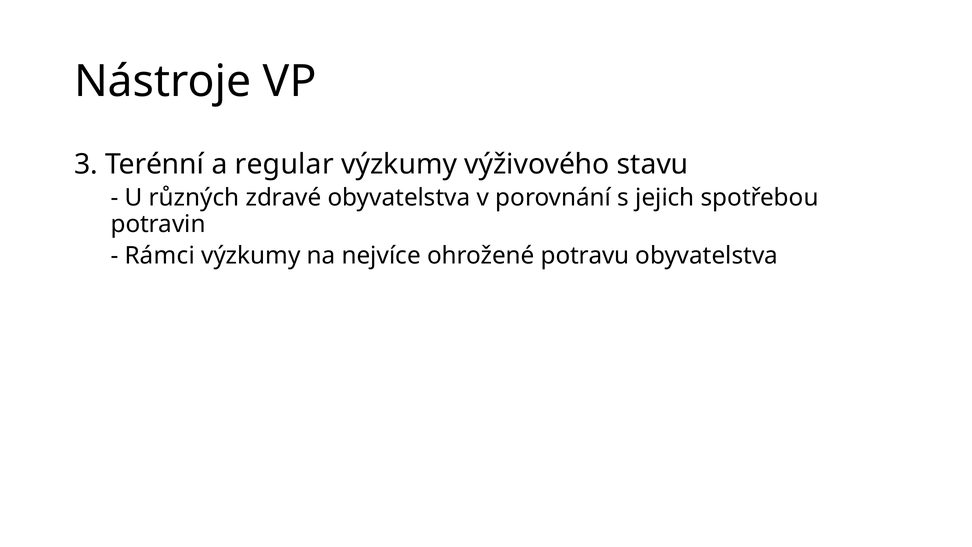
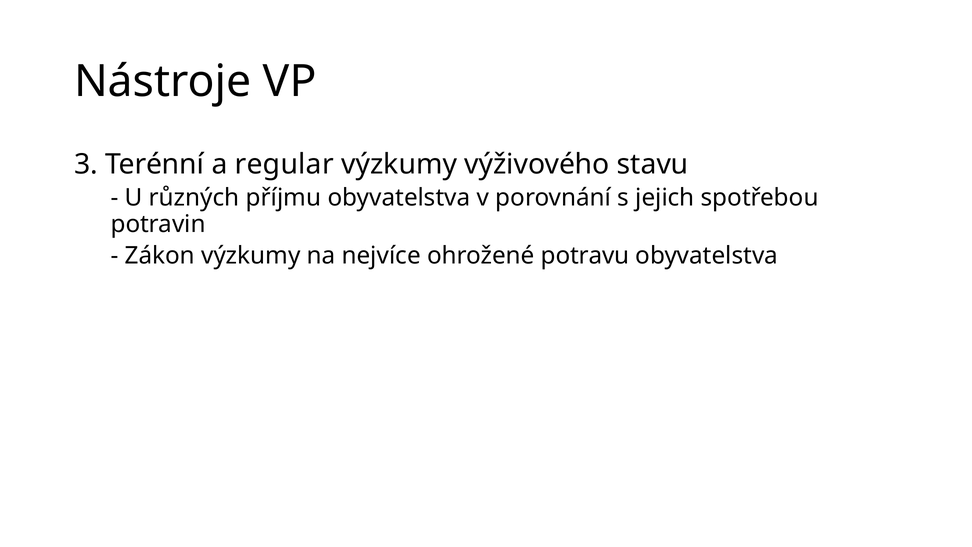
zdravé: zdravé -> příjmu
Rámci: Rámci -> Zákon
